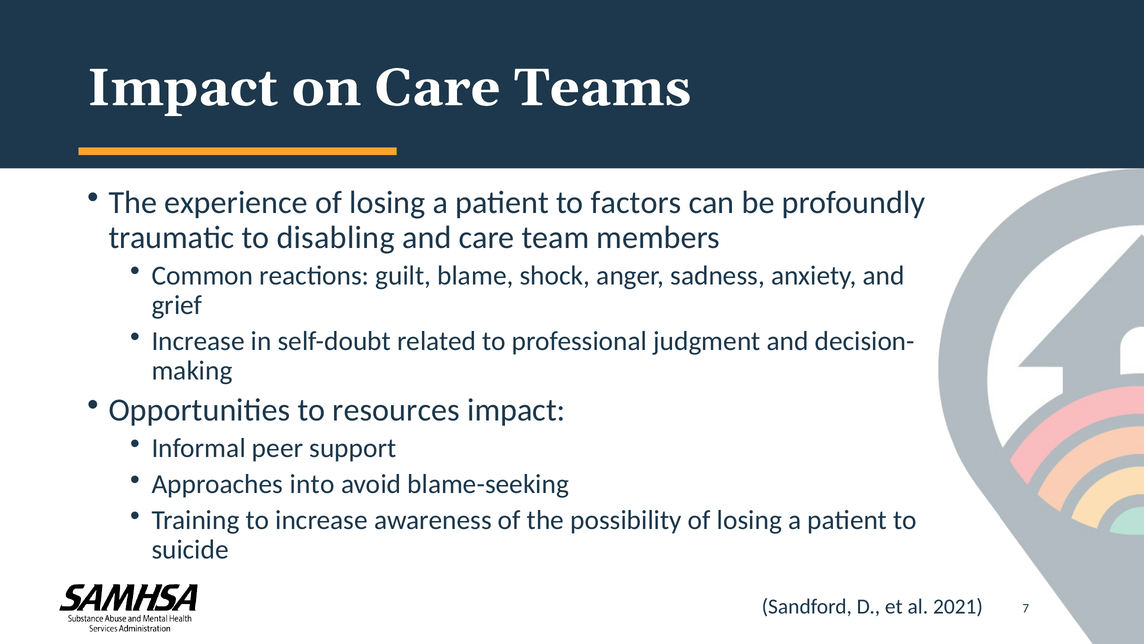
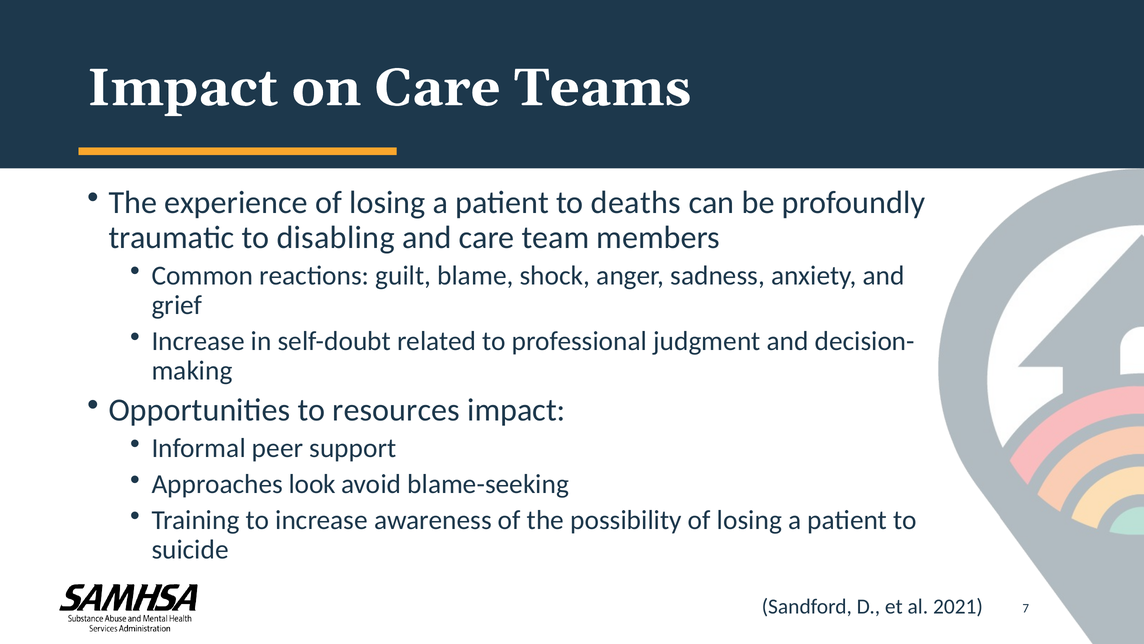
factors: factors -> deaths
into: into -> look
